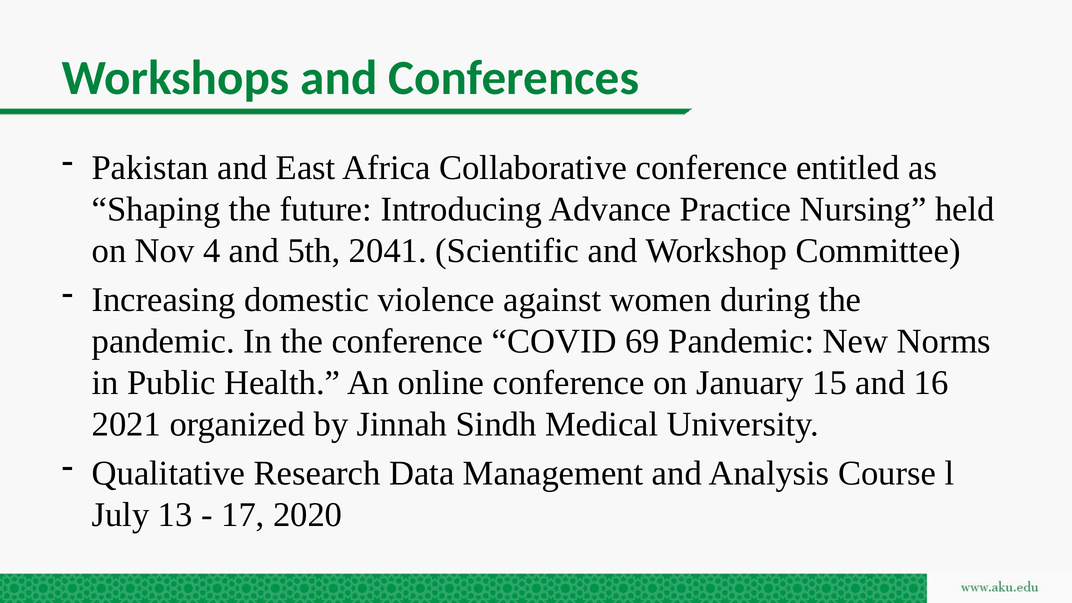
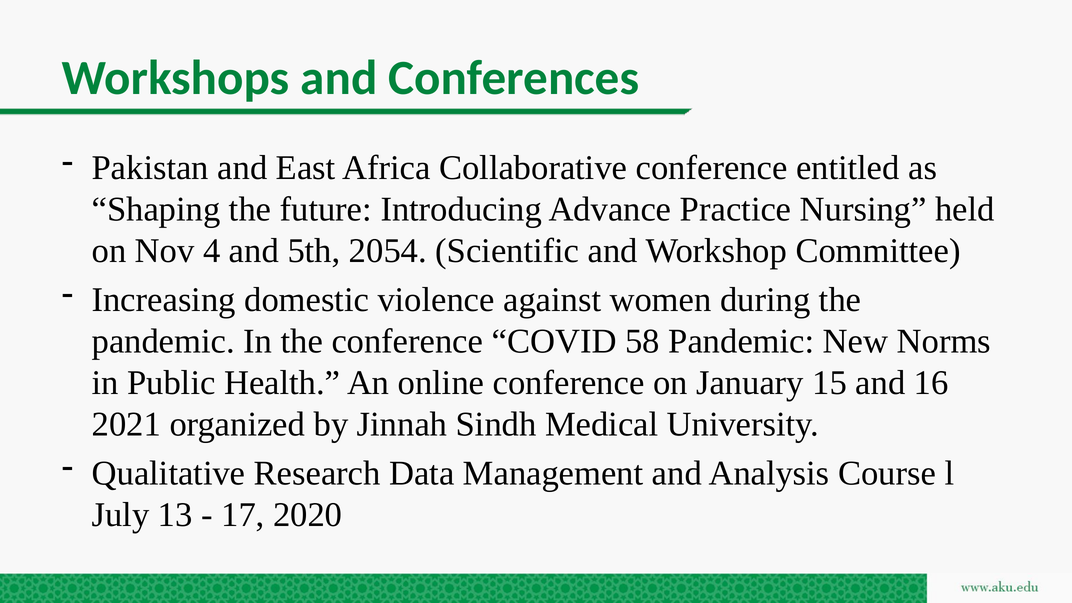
2041: 2041 -> 2054
69: 69 -> 58
